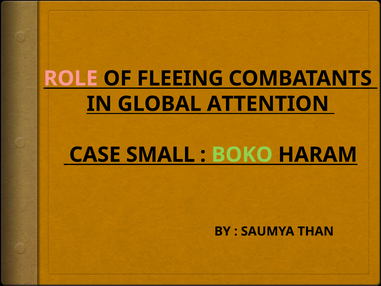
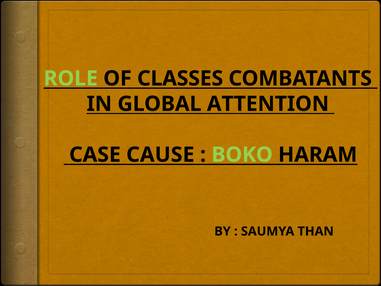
ROLE colour: pink -> light green
FLEEING: FLEEING -> CLASSES
SMALL: SMALL -> CAUSE
